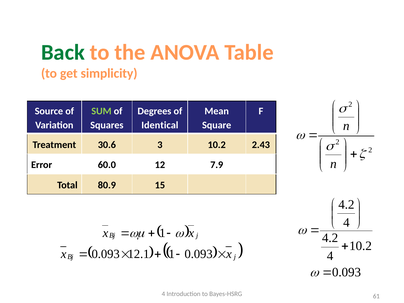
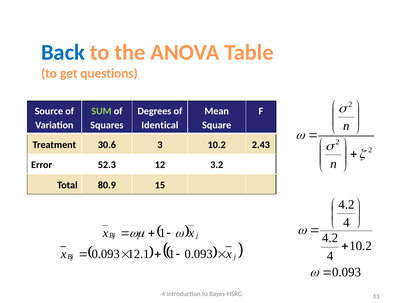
Back colour: green -> blue
simplicity: simplicity -> questions
60.0: 60.0 -> 52.3
7.9: 7.9 -> 3.2
